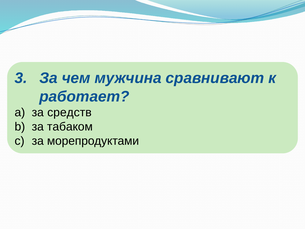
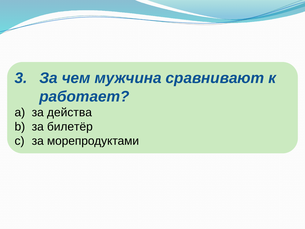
средств: средств -> действа
табаком: табаком -> билетёр
